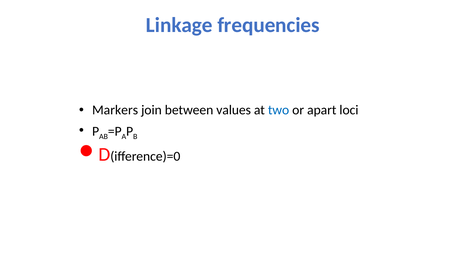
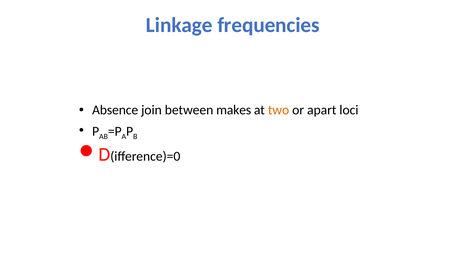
Markers: Markers -> Absence
values: values -> makes
two colour: blue -> orange
